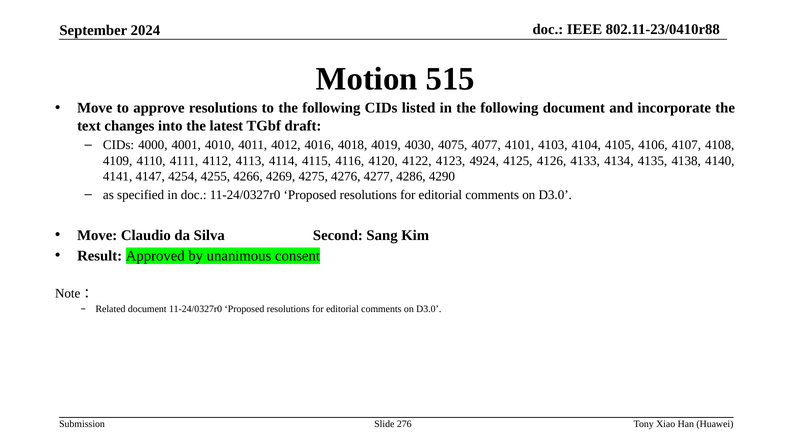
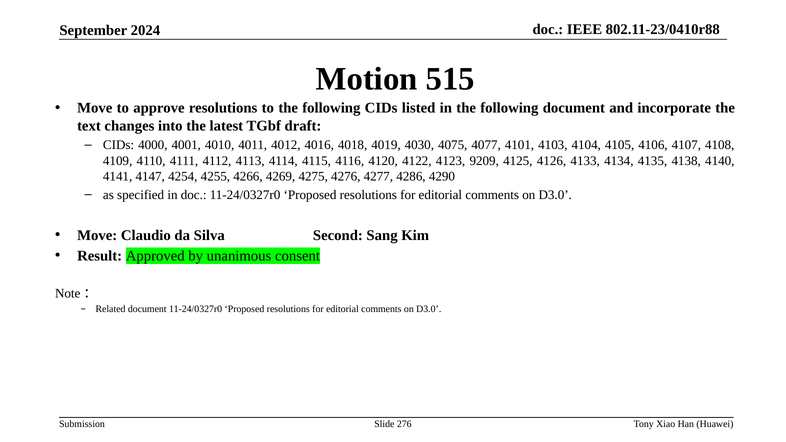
4924: 4924 -> 9209
